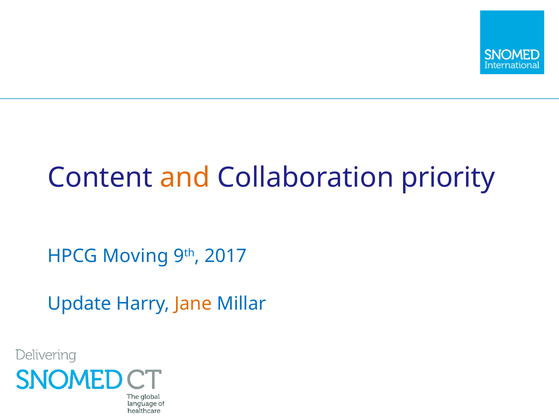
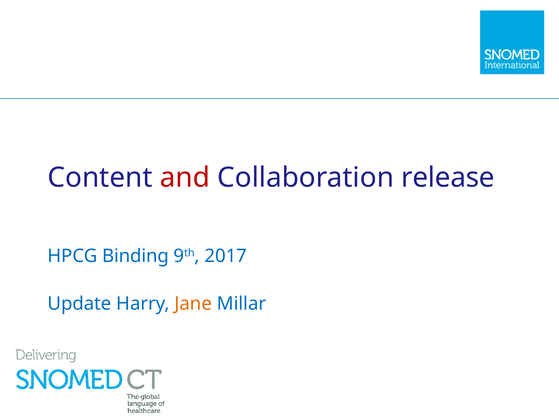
and colour: orange -> red
priority: priority -> release
Moving: Moving -> Binding
